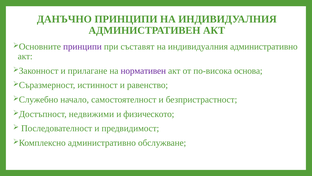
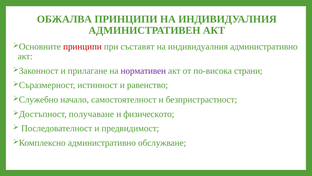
ДАНЪЧНО: ДАНЪЧНО -> ОБЖАЛВА
принципи at (82, 46) colour: purple -> red
основа: основа -> страни
недвижими: недвижими -> получаване
